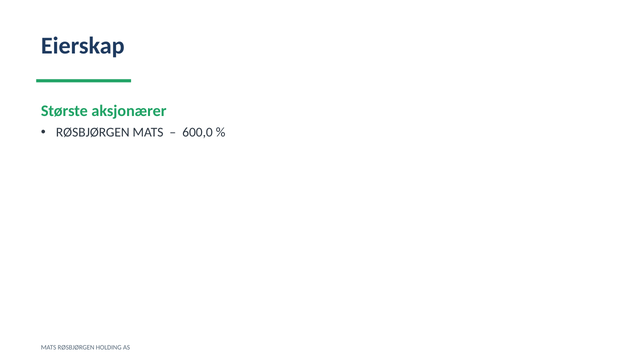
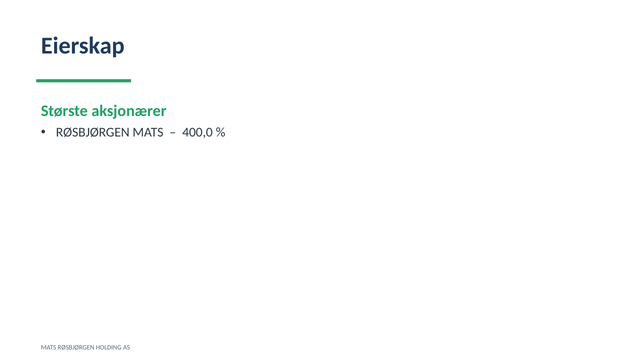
600,0: 600,0 -> 400,0
